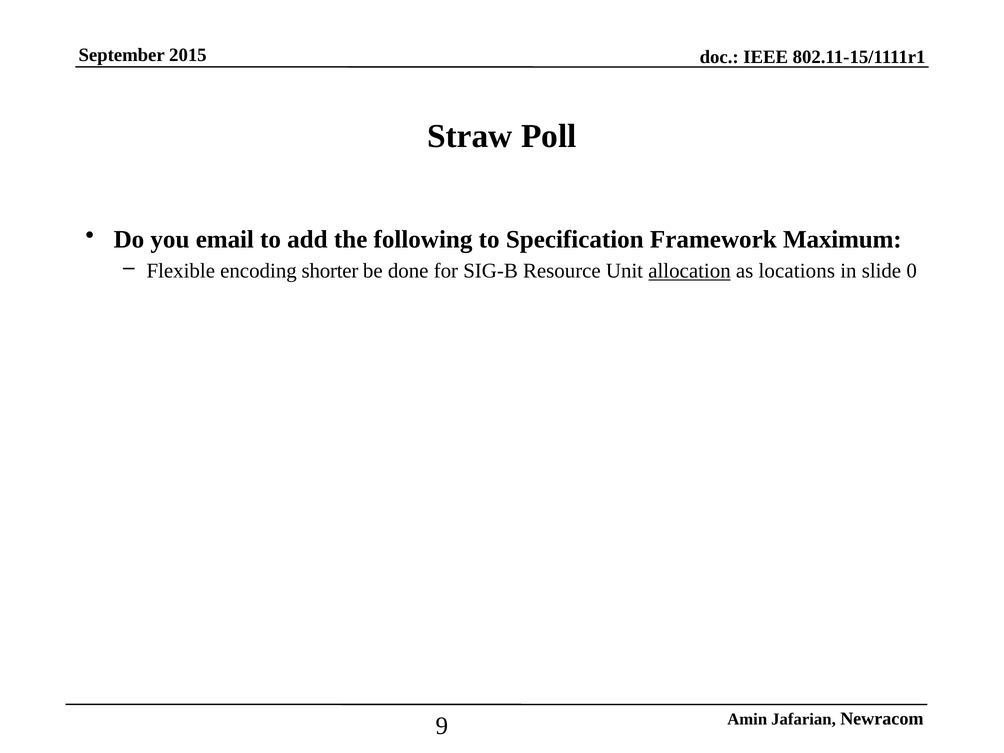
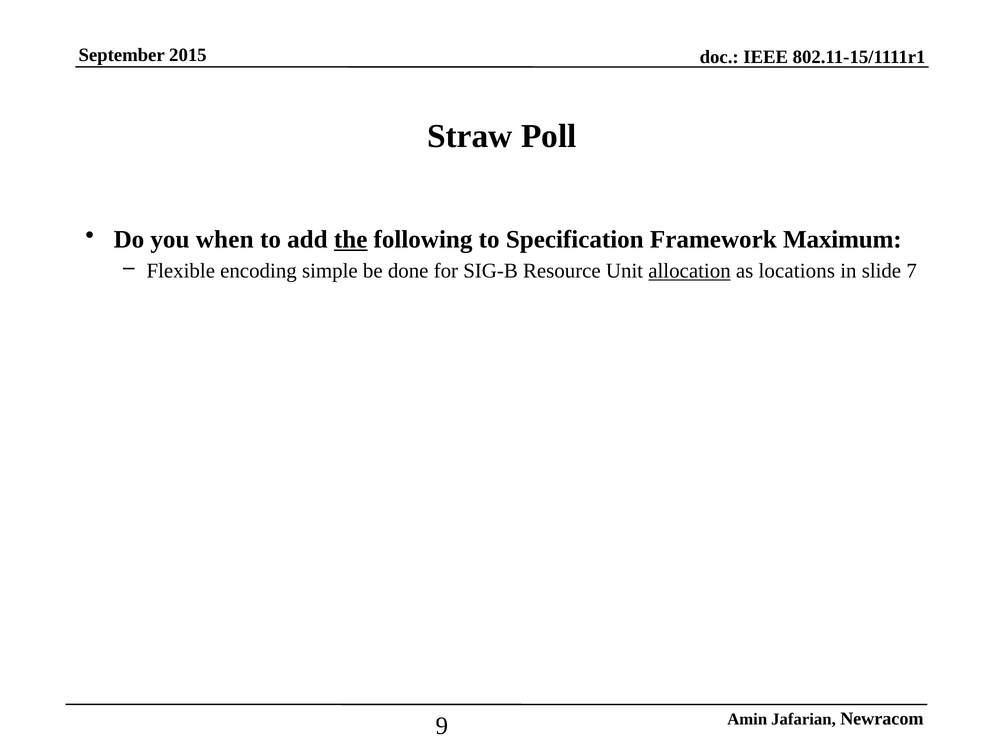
email: email -> when
the underline: none -> present
shorter: shorter -> simple
0: 0 -> 7
